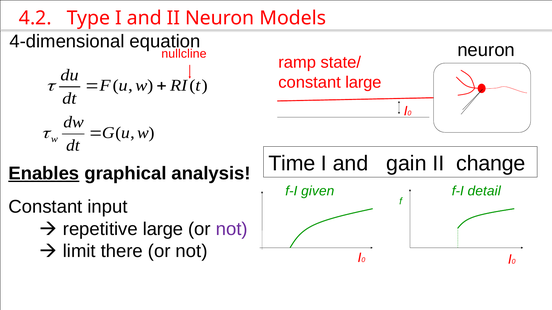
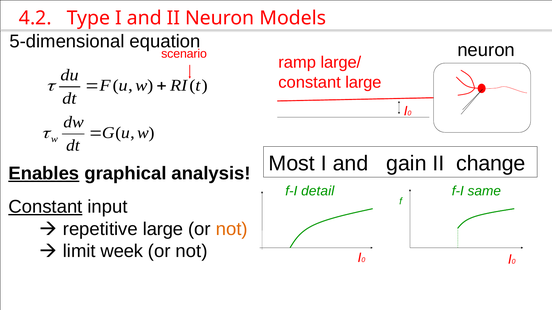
4-dimensional: 4-dimensional -> 5-dimensional
nullcline: nullcline -> scenario
state/: state/ -> large/
Time: Time -> Most
given: given -> detail
detail: detail -> same
Constant at (45, 207) underline: none -> present
not at (232, 229) colour: purple -> orange
there: there -> week
